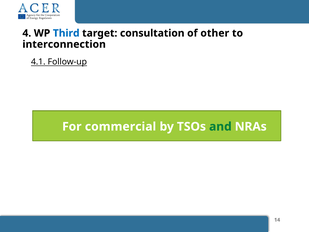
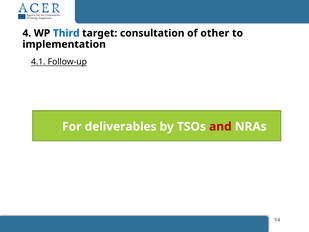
interconnection: interconnection -> implementation
commercial: commercial -> deliverables
and colour: green -> red
